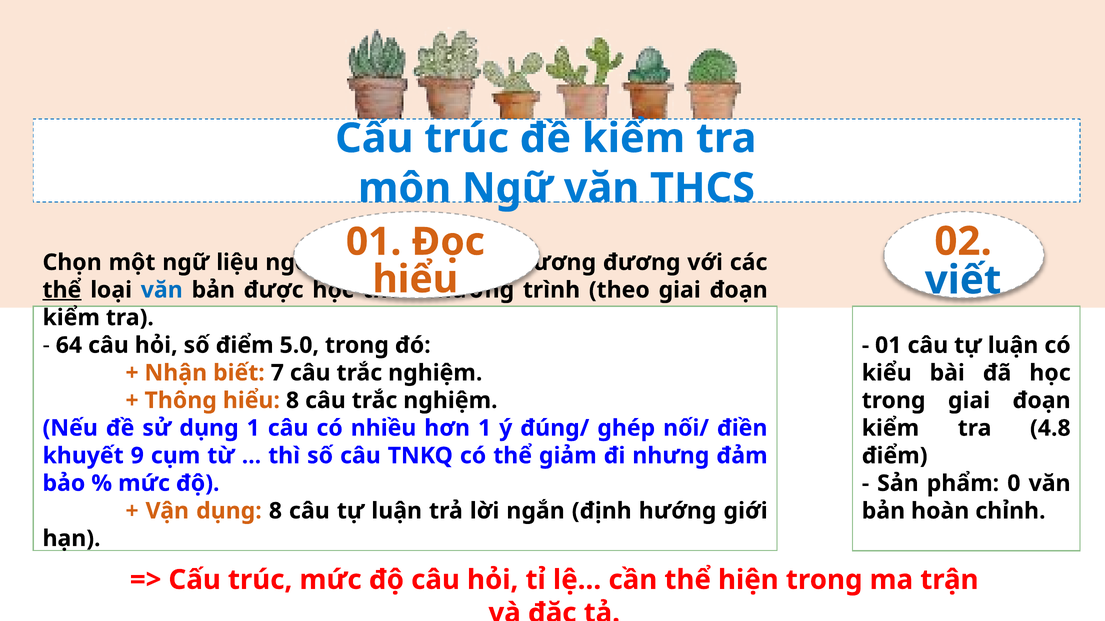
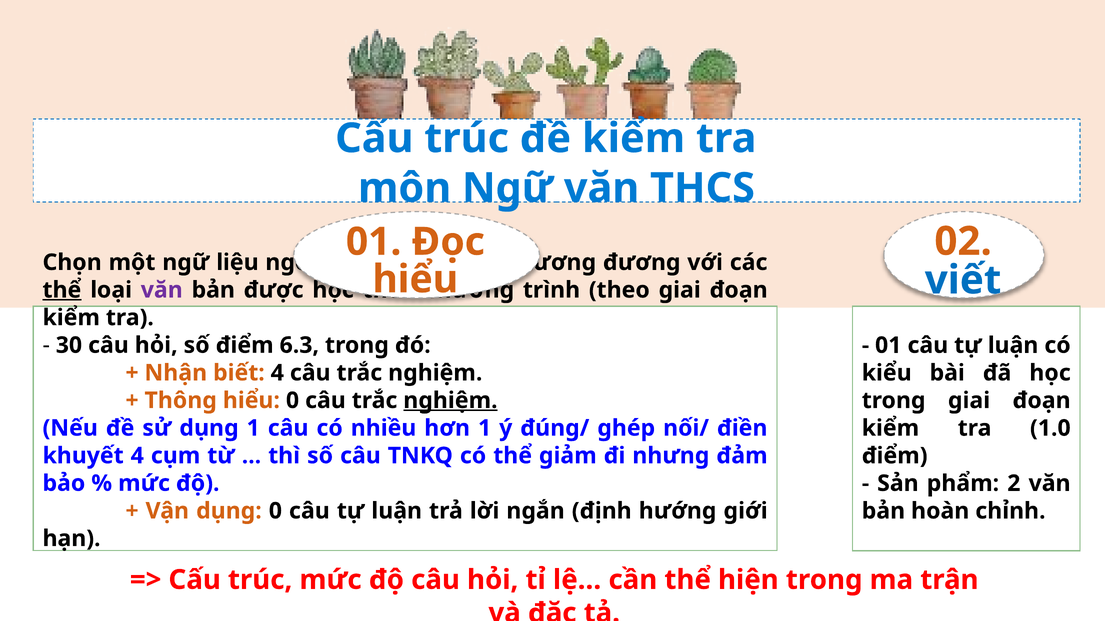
văn at (162, 290) colour: blue -> purple
64: 64 -> 30
5.0: 5.0 -> 6.3
biết 7: 7 -> 4
hiểu 8: 8 -> 0
nghiệm at (450, 401) underline: none -> present
4.8: 4.8 -> 1.0
khuyết 9: 9 -> 4
0: 0 -> 2
8 at (275, 511): 8 -> 0
